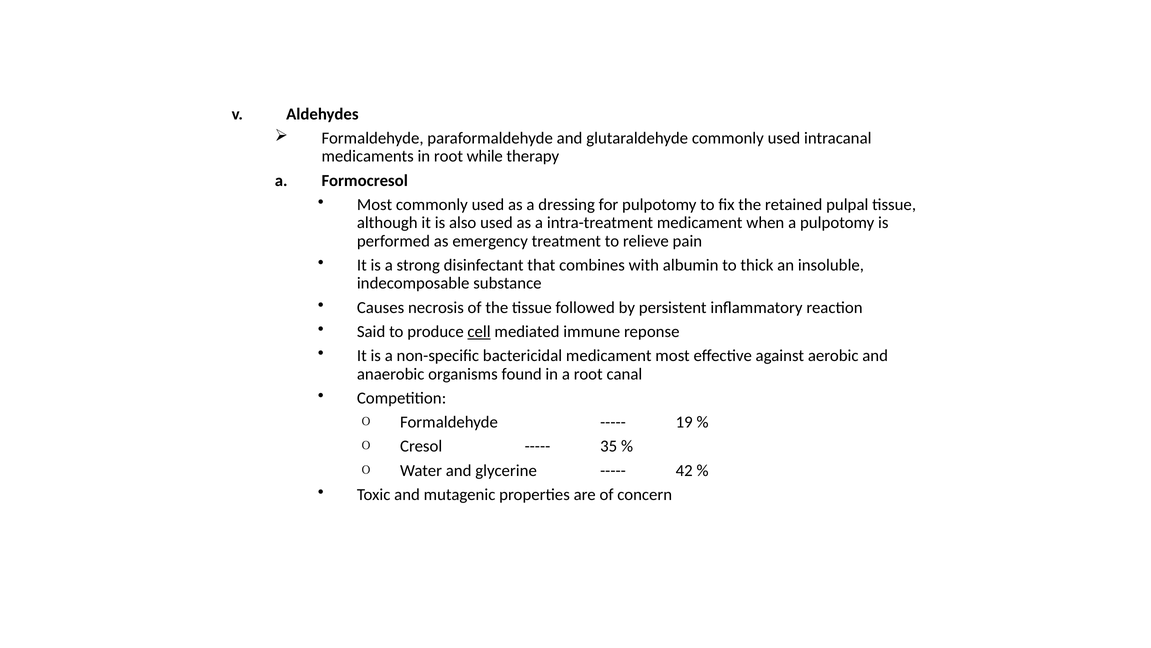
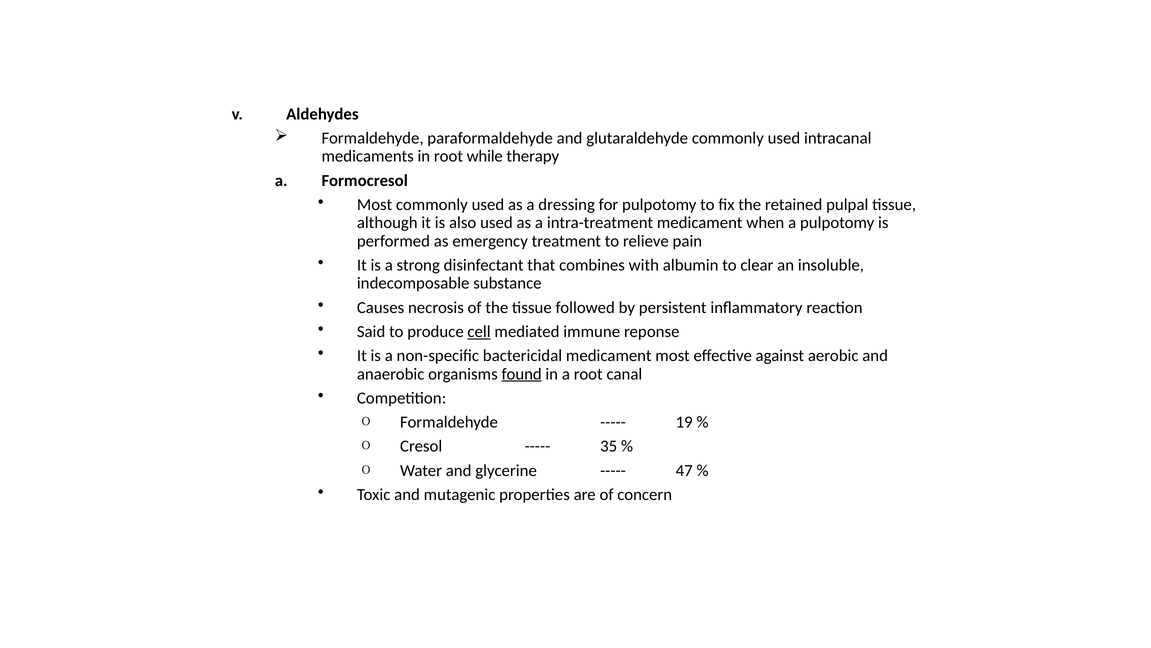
thick: thick -> clear
found underline: none -> present
42: 42 -> 47
